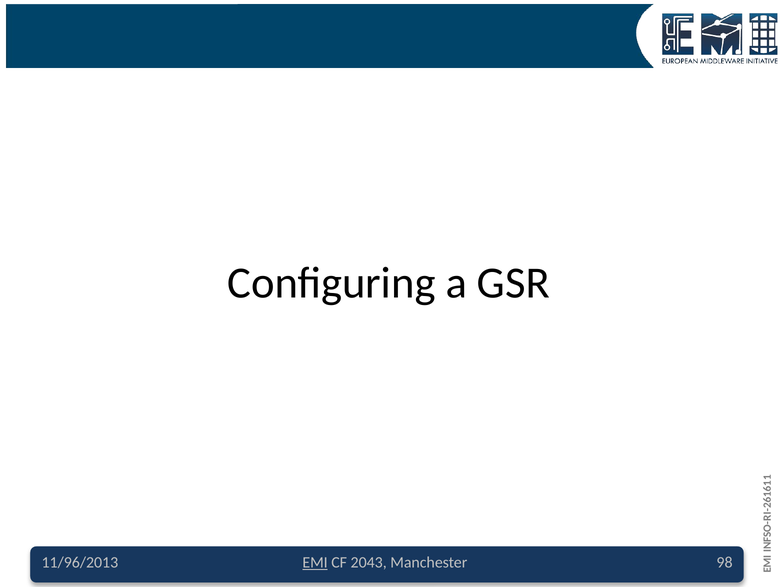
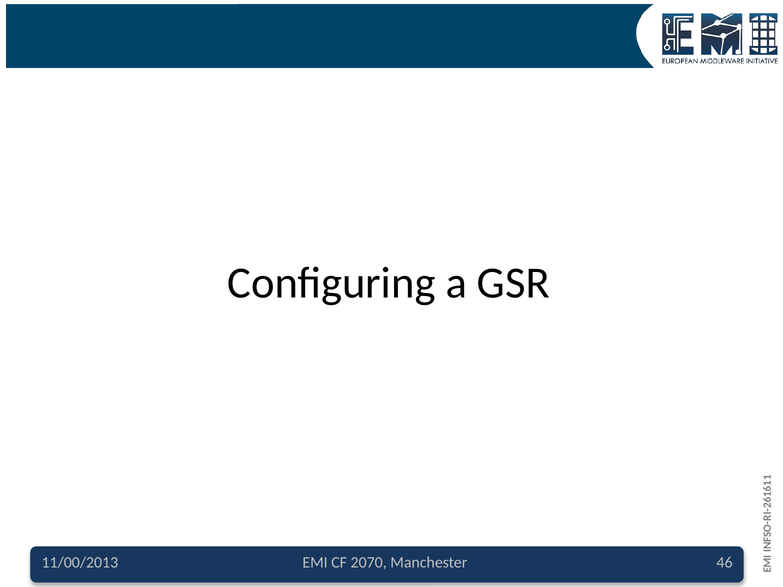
11/96/2013: 11/96/2013 -> 11/00/2013
EMI underline: present -> none
2043: 2043 -> 2070
98: 98 -> 46
